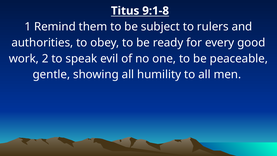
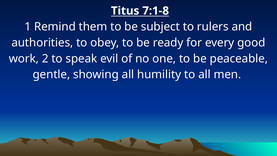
9:1-8: 9:1-8 -> 7:1-8
